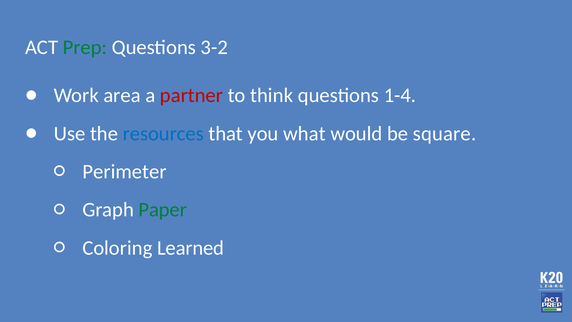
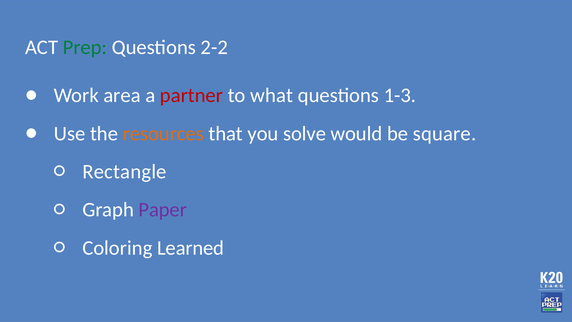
3-2: 3-2 -> 2-2
think: think -> what
1-4: 1-4 -> 1-3
resources colour: blue -> orange
what: what -> solve
Perimeter: Perimeter -> Rectangle
Paper colour: green -> purple
